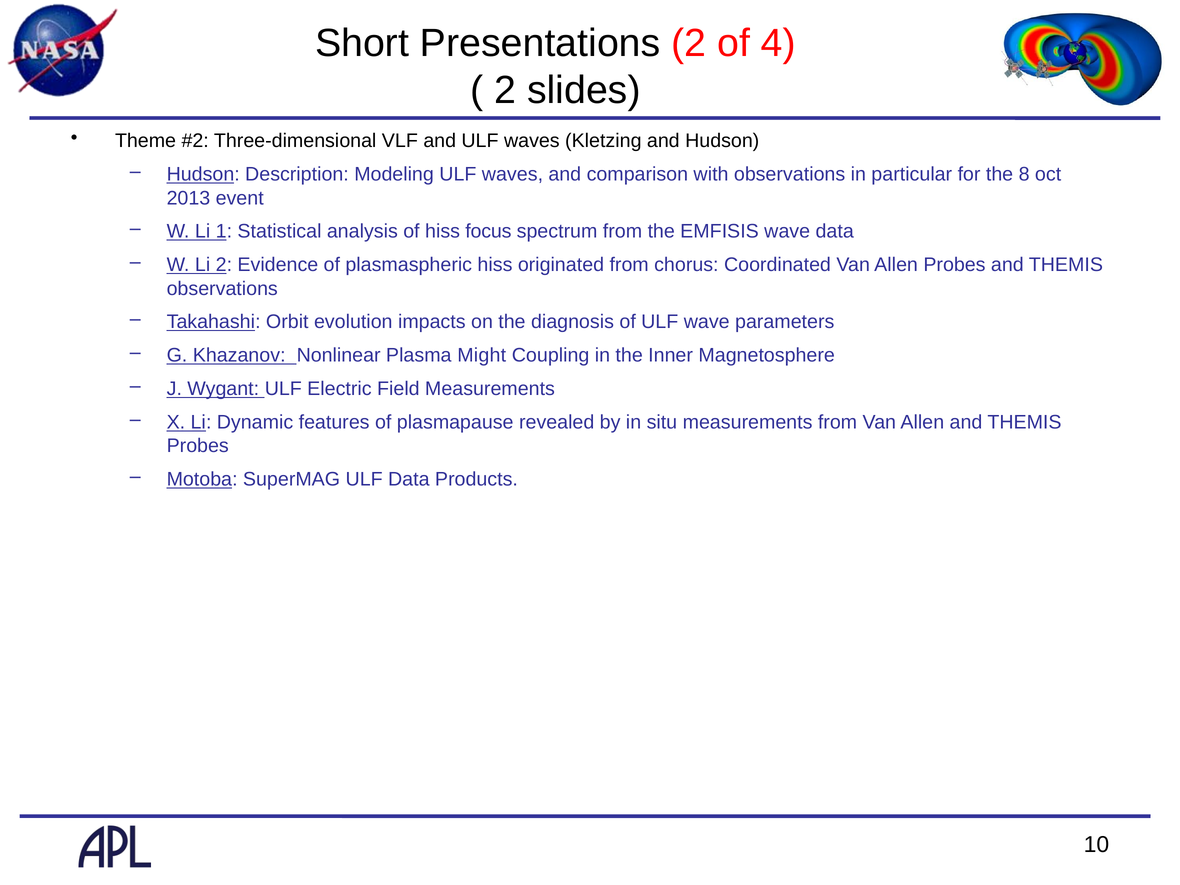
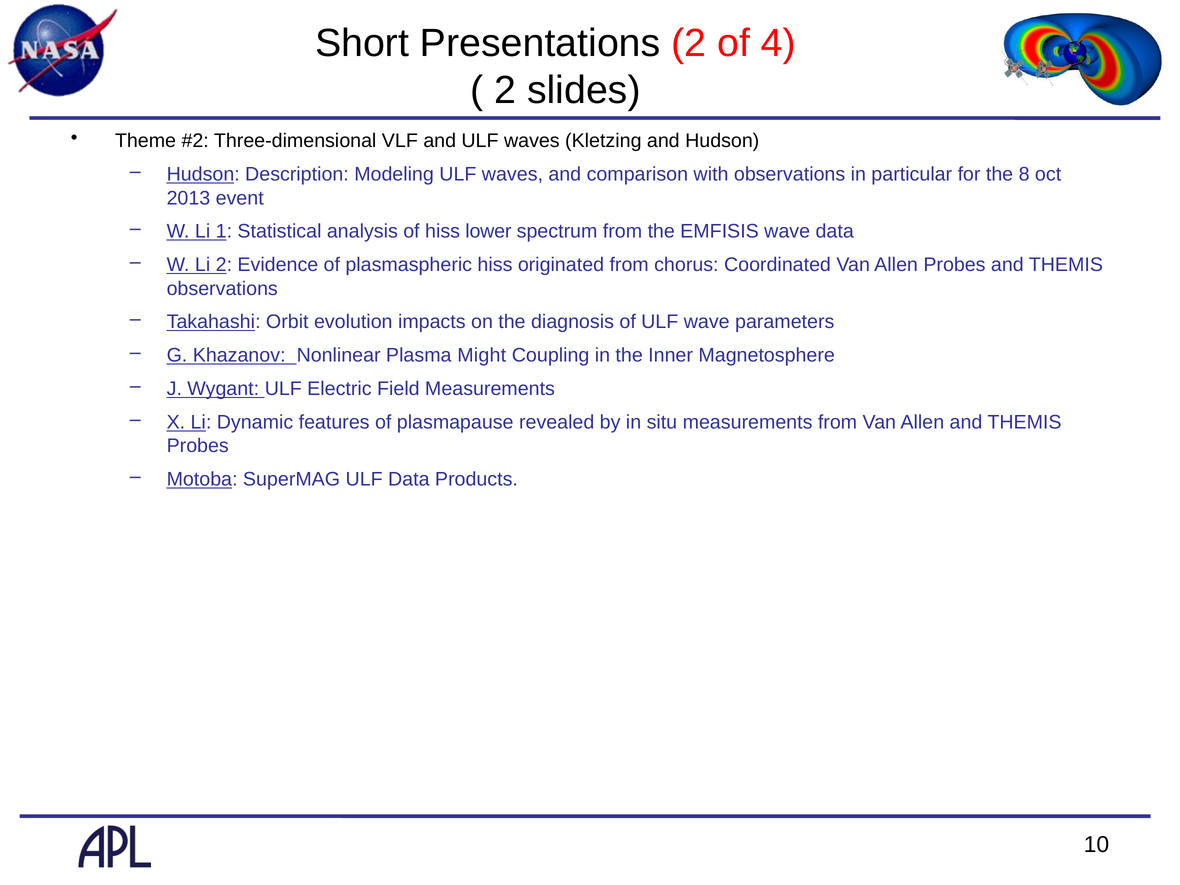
focus: focus -> lower
